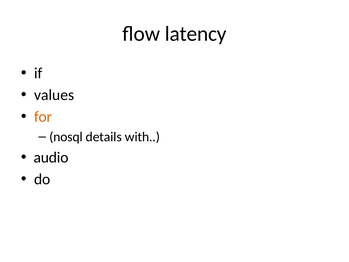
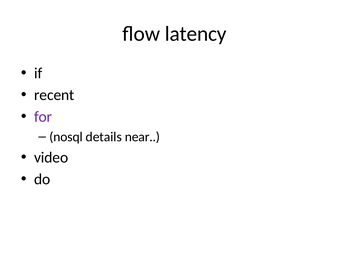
values: values -> recent
for colour: orange -> purple
with: with -> near
audio: audio -> video
